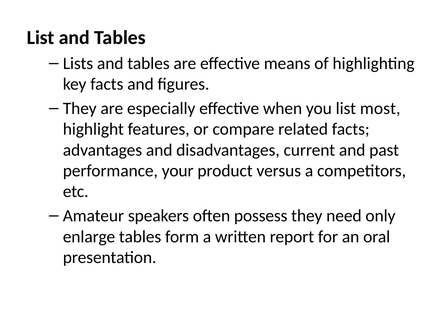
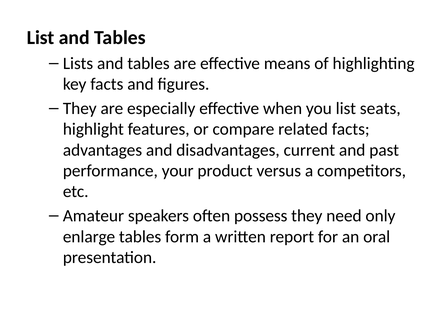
most: most -> seats
